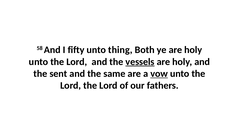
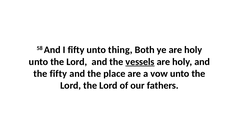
the sent: sent -> fifty
same: same -> place
vow underline: present -> none
